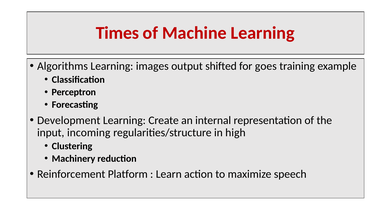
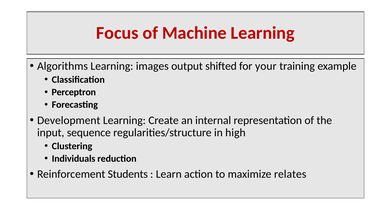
Times: Times -> Focus
goes: goes -> your
incoming: incoming -> sequence
Machinery: Machinery -> Individuals
Platform: Platform -> Students
speech: speech -> relates
